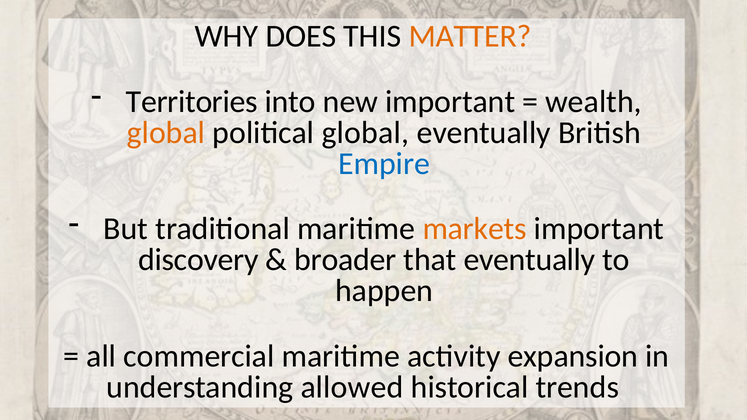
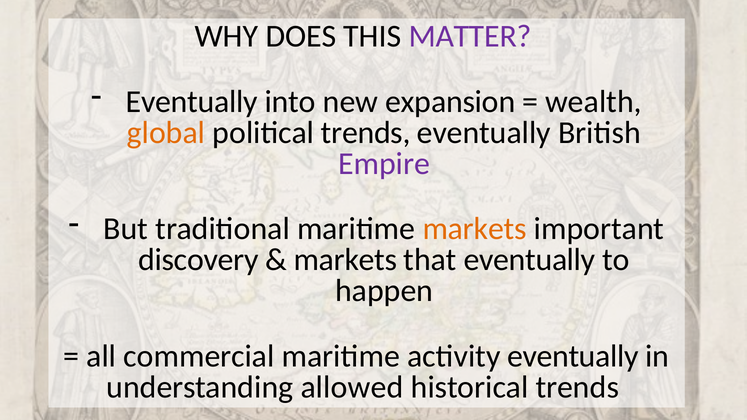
MATTER colour: orange -> purple
Territories at (192, 102): Territories -> Eventually
new important: important -> expansion
political global: global -> trends
Empire colour: blue -> purple
broader at (345, 260): broader -> markets
activity expansion: expansion -> eventually
